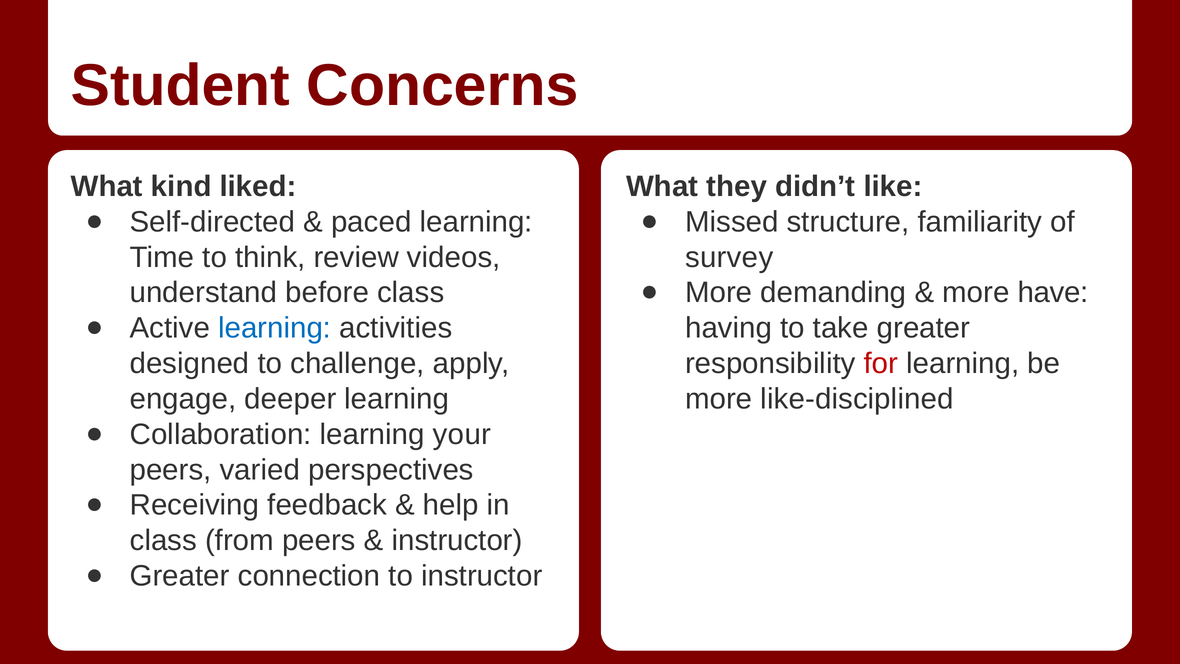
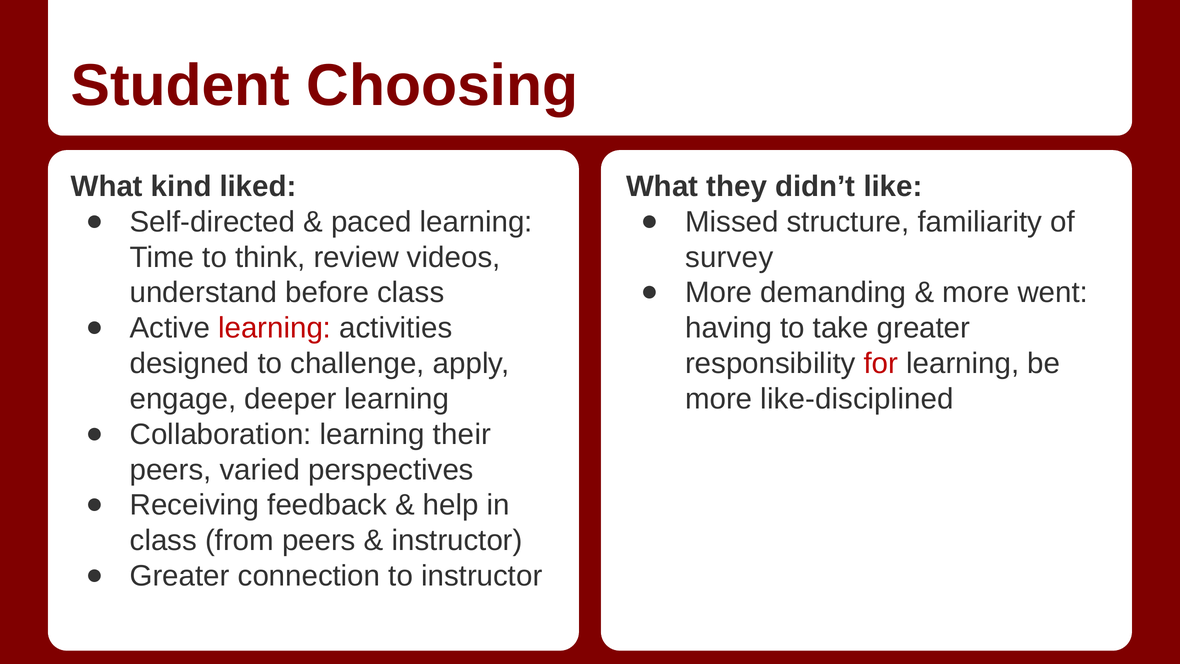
Concerns: Concerns -> Choosing
have: have -> went
learning at (275, 328) colour: blue -> red
your: your -> their
